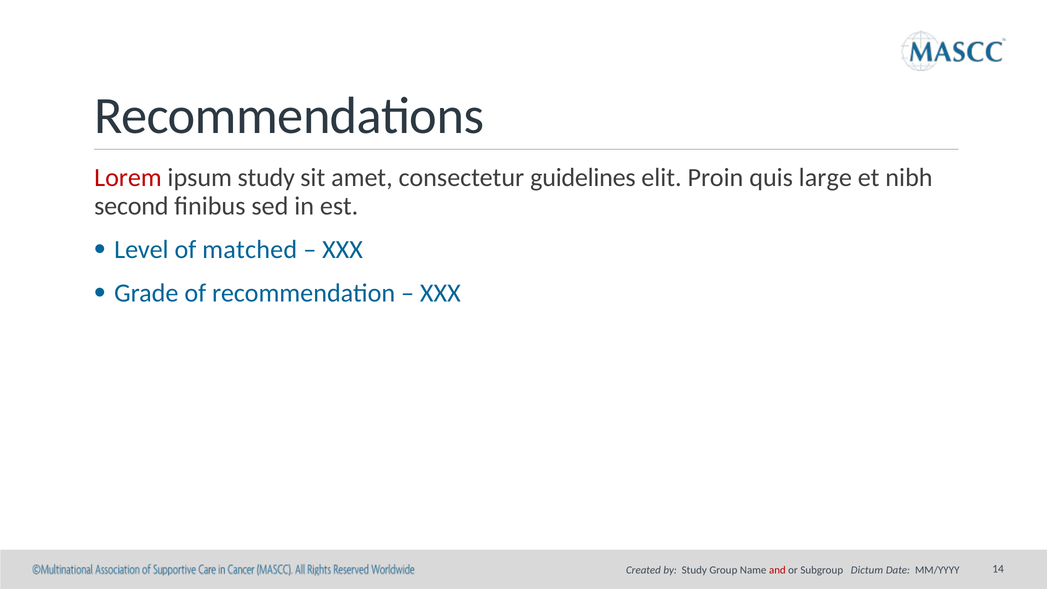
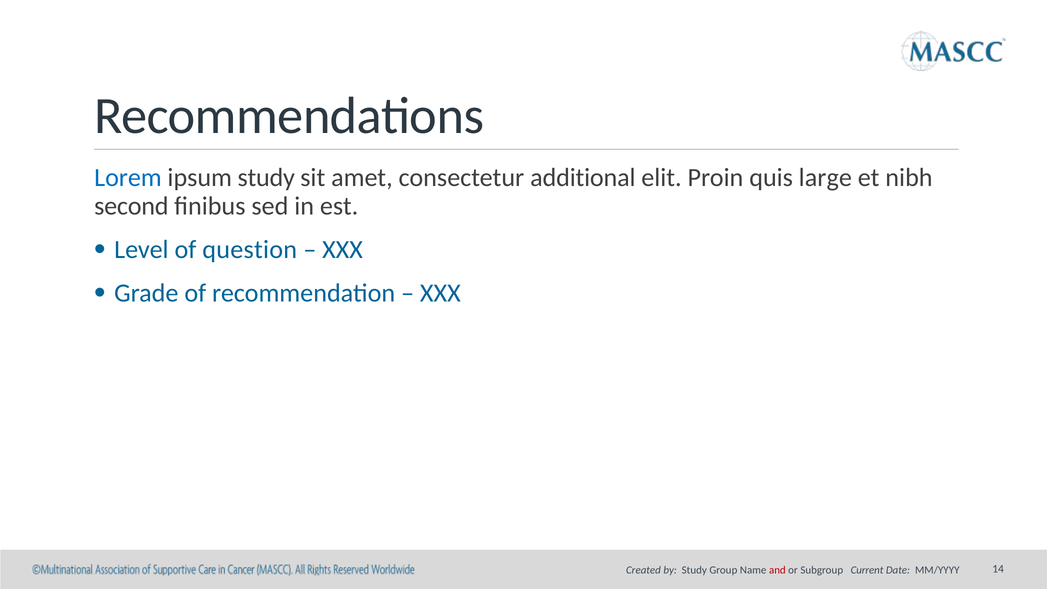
Lorem colour: red -> blue
guidelines: guidelines -> additional
matched: matched -> question
Dictum: Dictum -> Current
